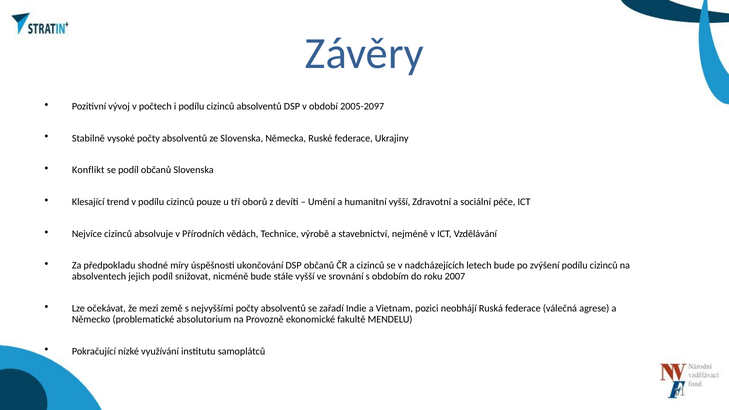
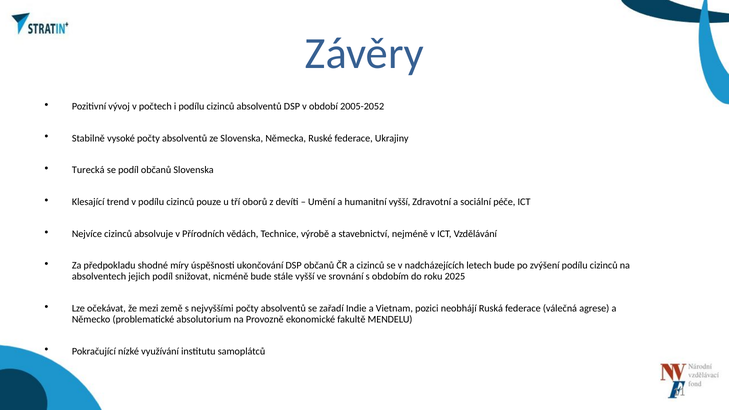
2005-2097: 2005-2097 -> 2005-2052
Konflikt: Konflikt -> Turecká
2007: 2007 -> 2025
